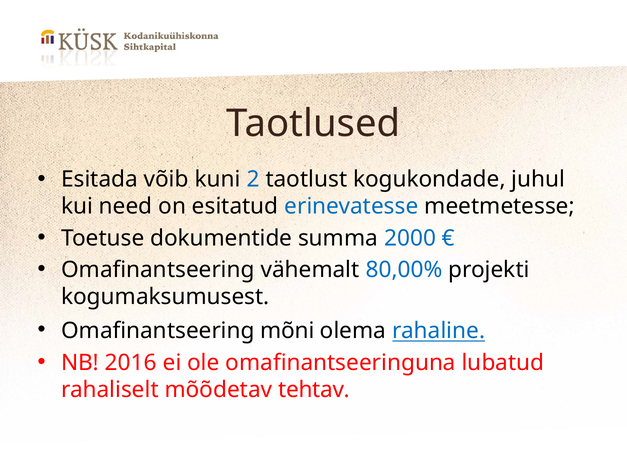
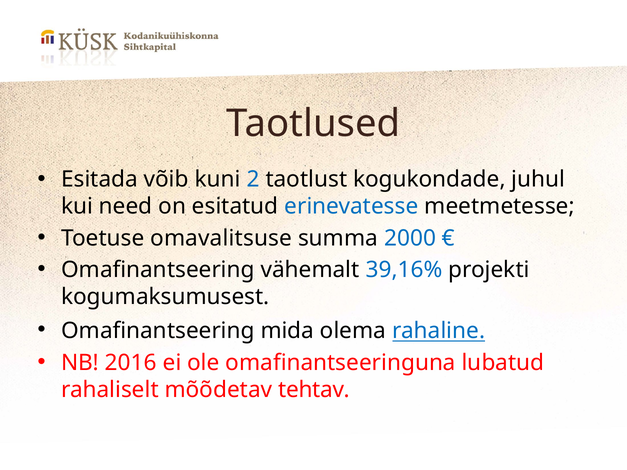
dokumentide: dokumentide -> omavalitsuse
80,00%: 80,00% -> 39,16%
mõni: mõni -> mida
